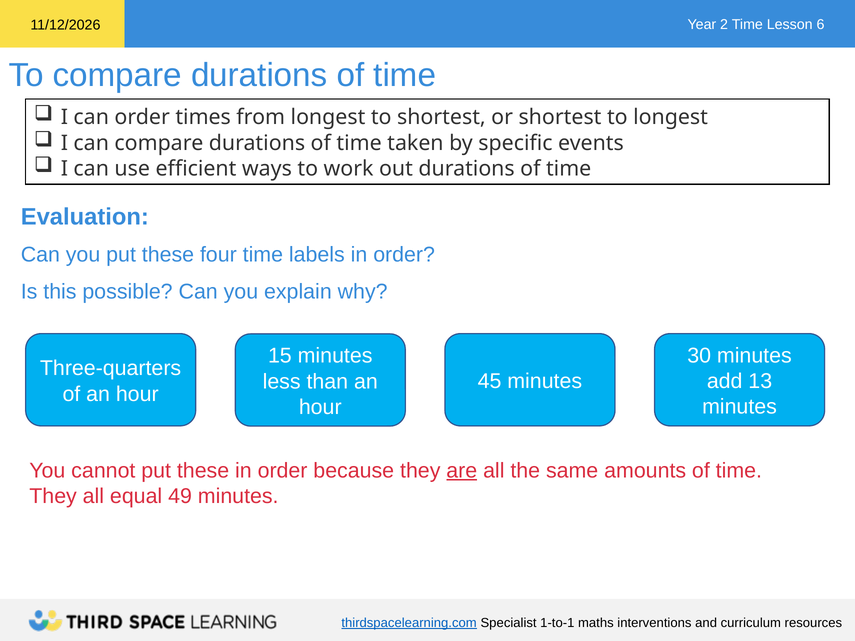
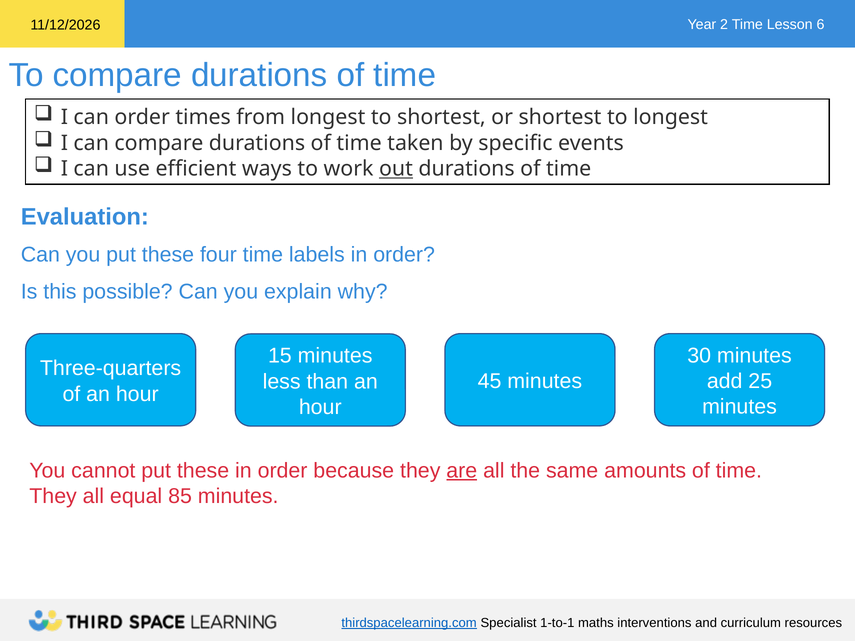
out underline: none -> present
13: 13 -> 25
49: 49 -> 85
